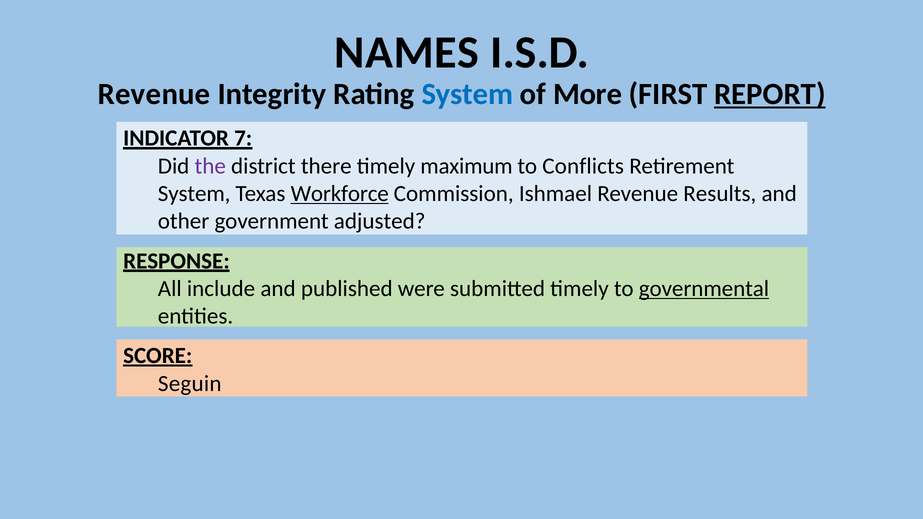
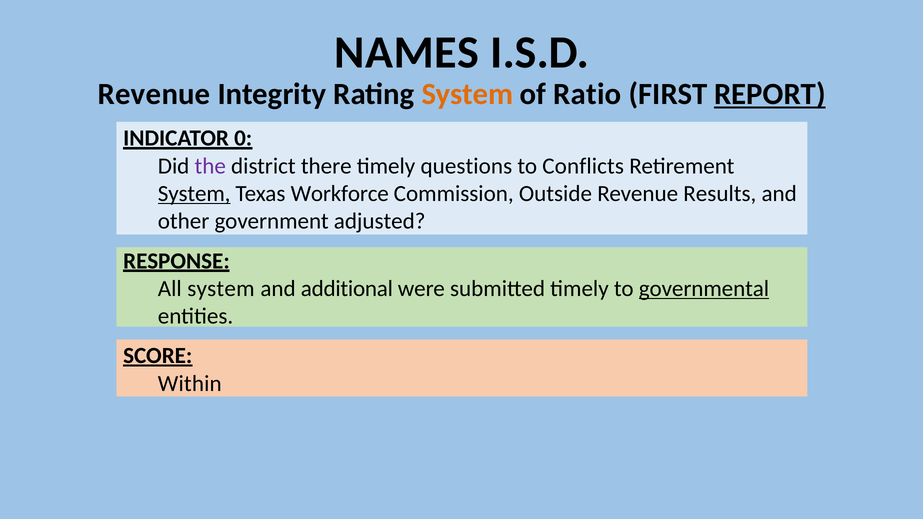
System at (467, 94) colour: blue -> orange
More: More -> Ratio
7: 7 -> 0
maximum: maximum -> questions
System at (194, 194) underline: none -> present
Workforce underline: present -> none
Ishmael: Ishmael -> Outside
All include: include -> system
published: published -> additional
Seguin: Seguin -> Within
